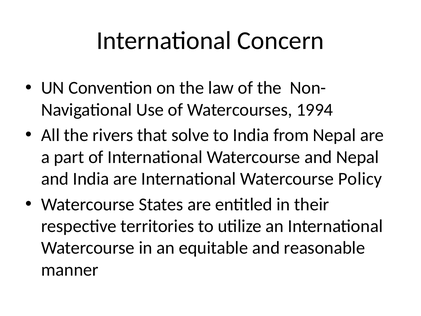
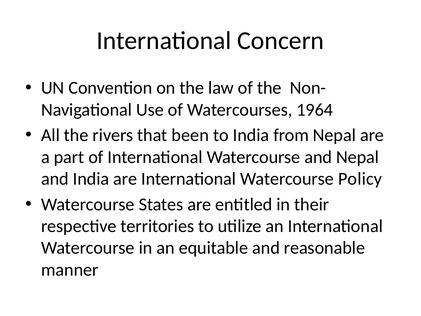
1994: 1994 -> 1964
solve: solve -> been
